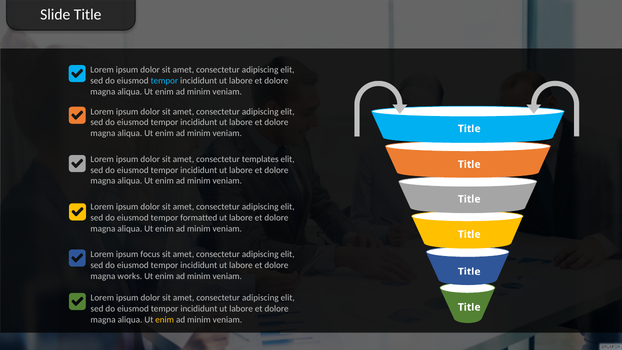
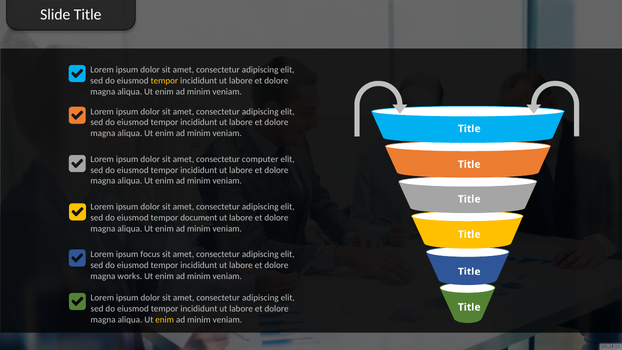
tempor at (164, 81) colour: light blue -> yellow
templates: templates -> computer
formatted: formatted -> document
